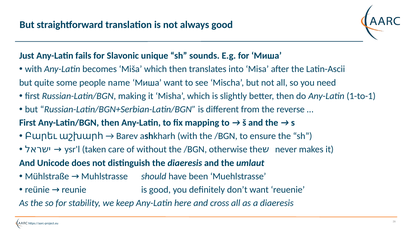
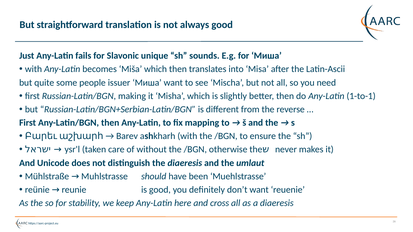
name: name -> issuer
